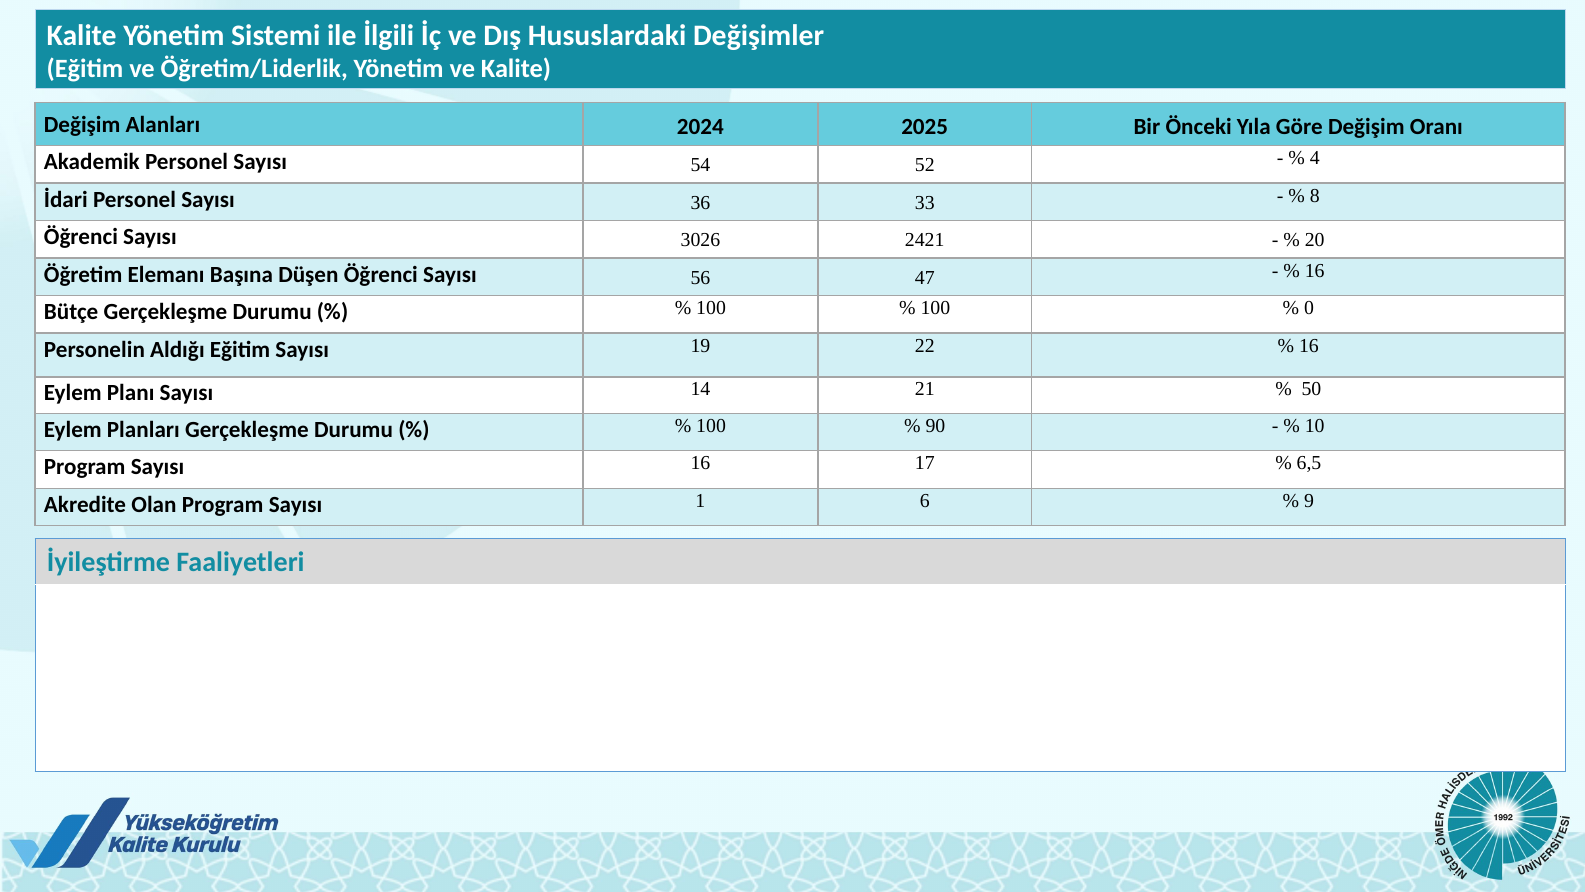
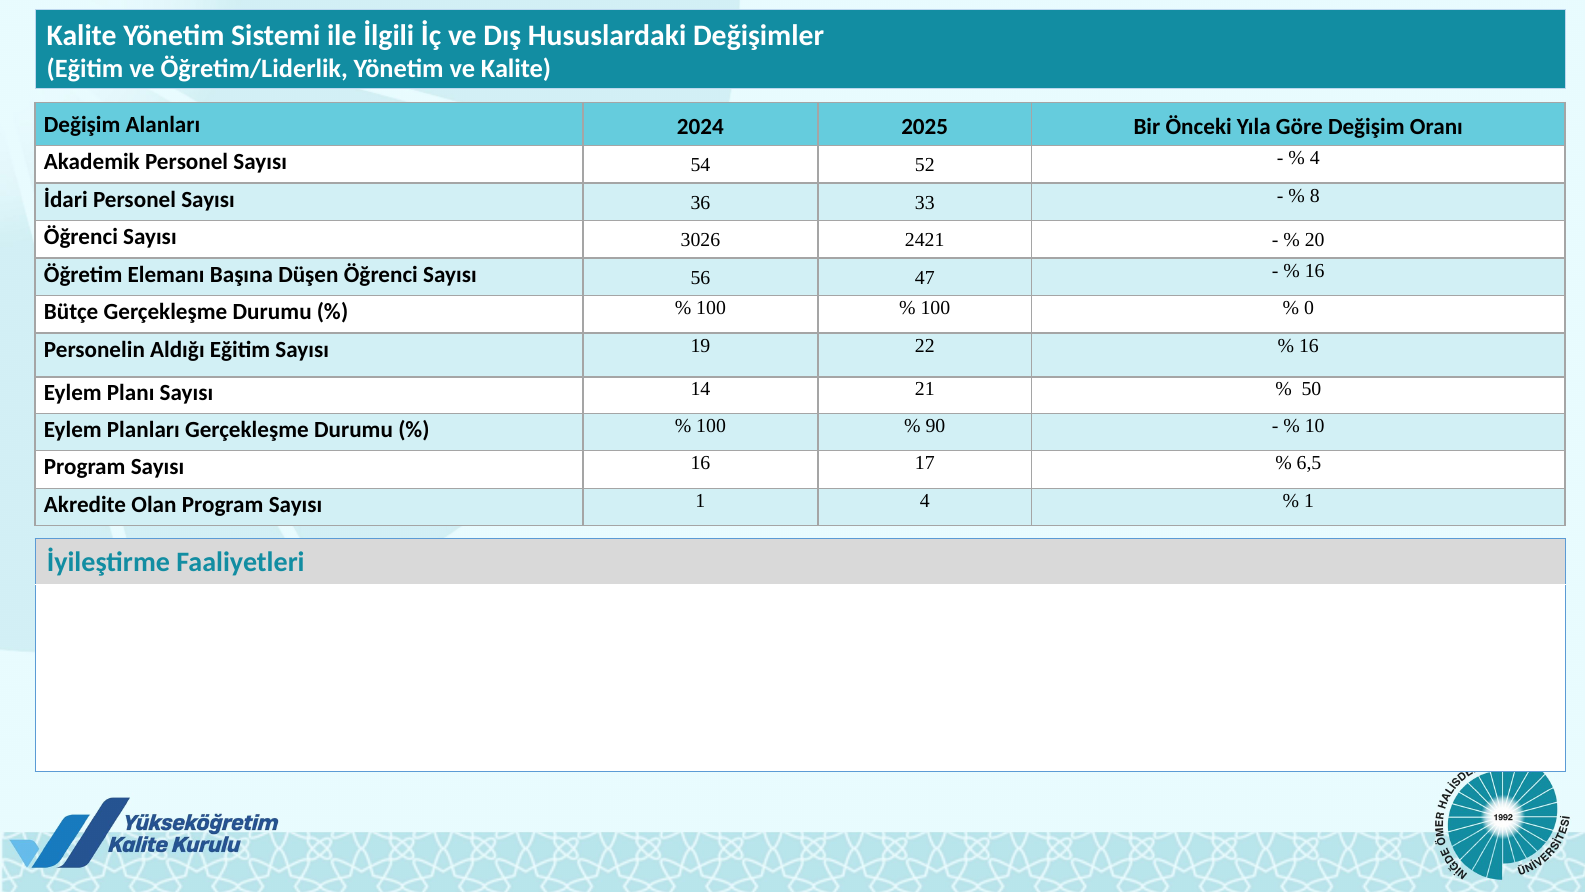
1 6: 6 -> 4
9 at (1309, 501): 9 -> 1
